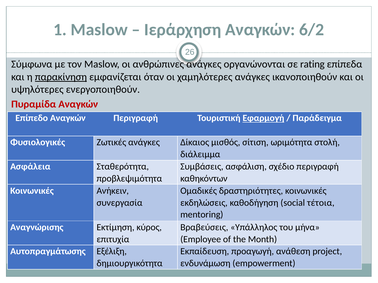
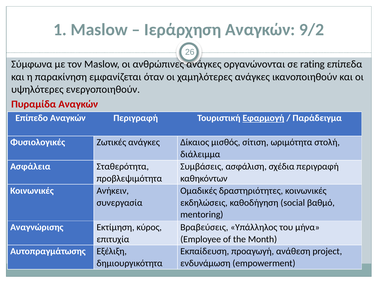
6/2: 6/2 -> 9/2
παρακίνηση underline: present -> none
σχέδιο: σχέδιο -> σχέδια
τέτοια: τέτοια -> βαθμό
